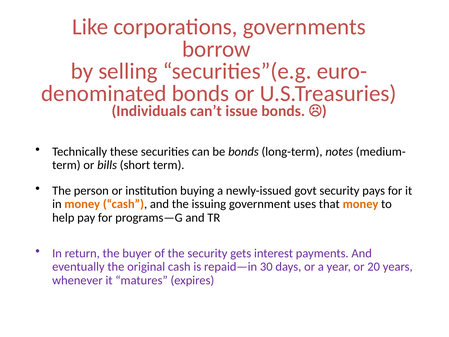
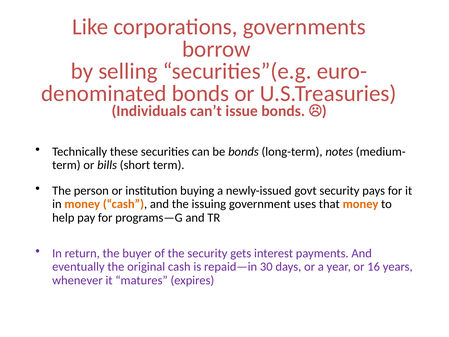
20: 20 -> 16
